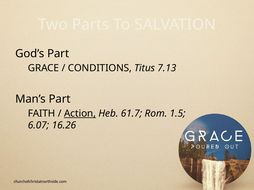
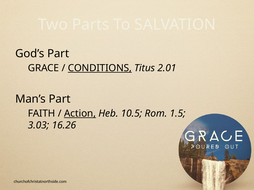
CONDITIONS underline: none -> present
7.13: 7.13 -> 2.01
61.7: 61.7 -> 10.5
6.07: 6.07 -> 3.03
